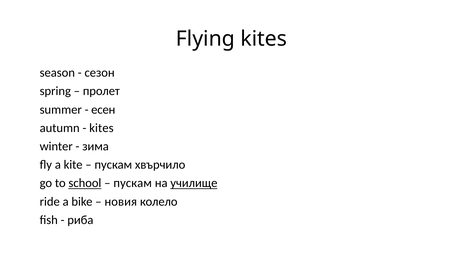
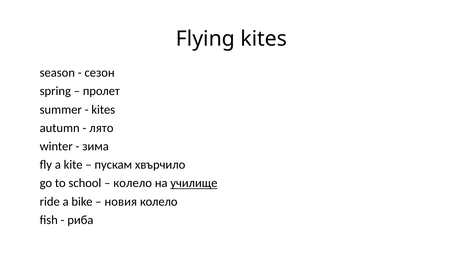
есен at (103, 109): есен -> kites
kites at (101, 128): kites -> лято
school underline: present -> none
пускам at (133, 183): пускам -> колело
